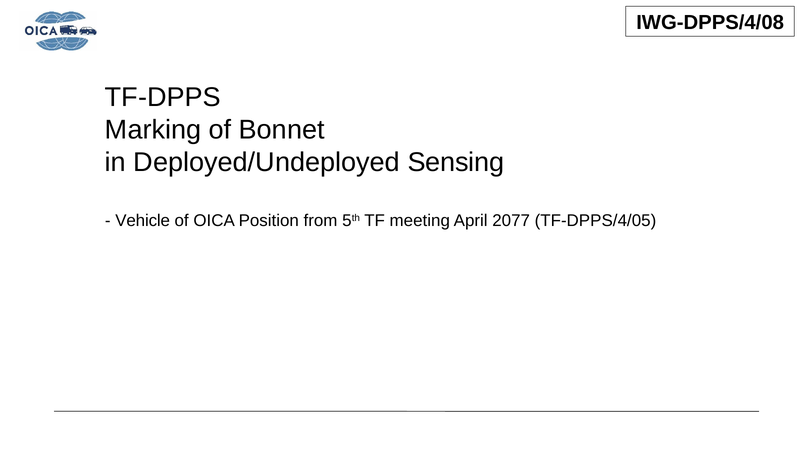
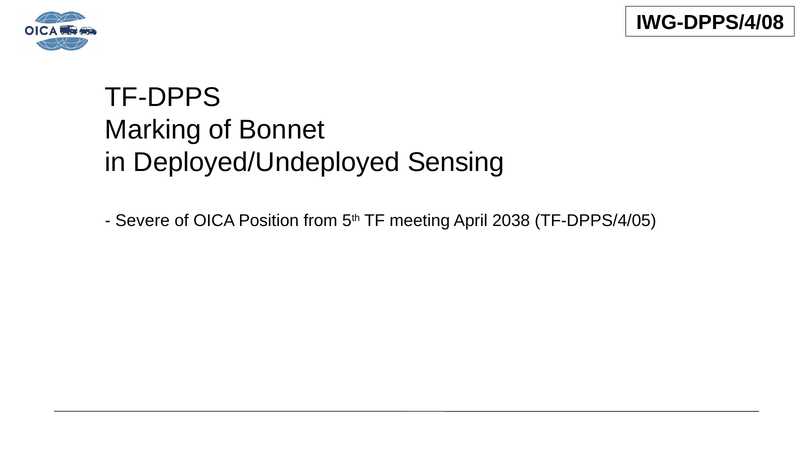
Vehicle: Vehicle -> Severe
2077: 2077 -> 2038
